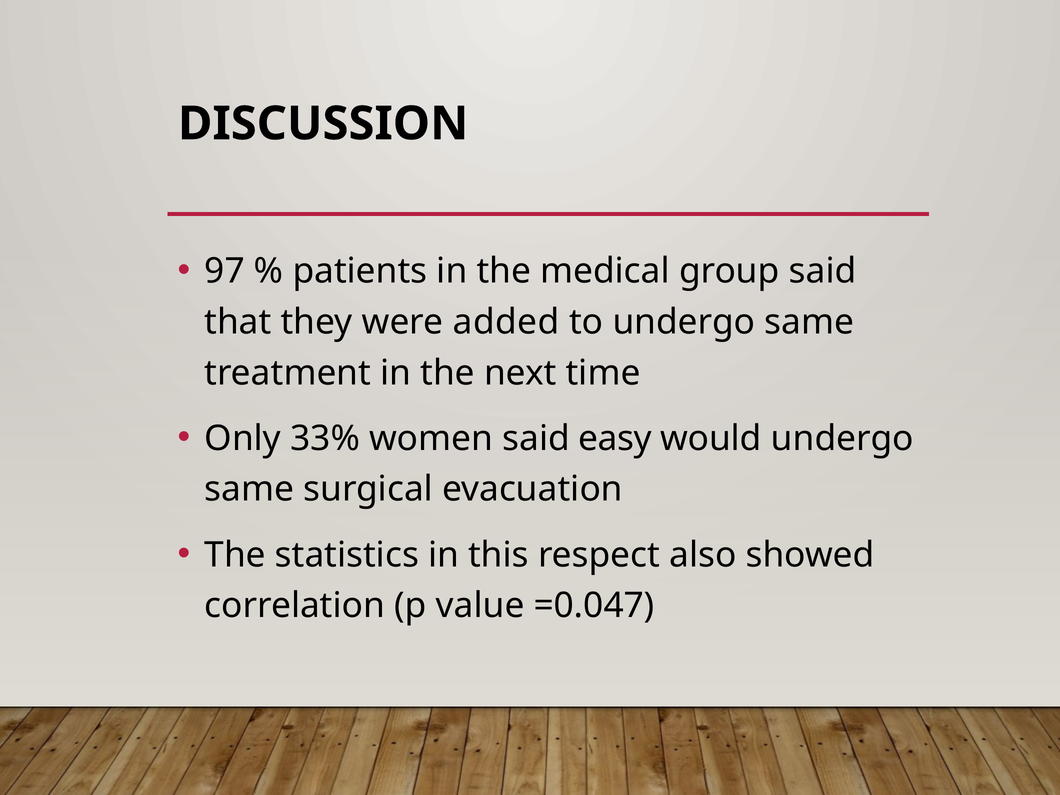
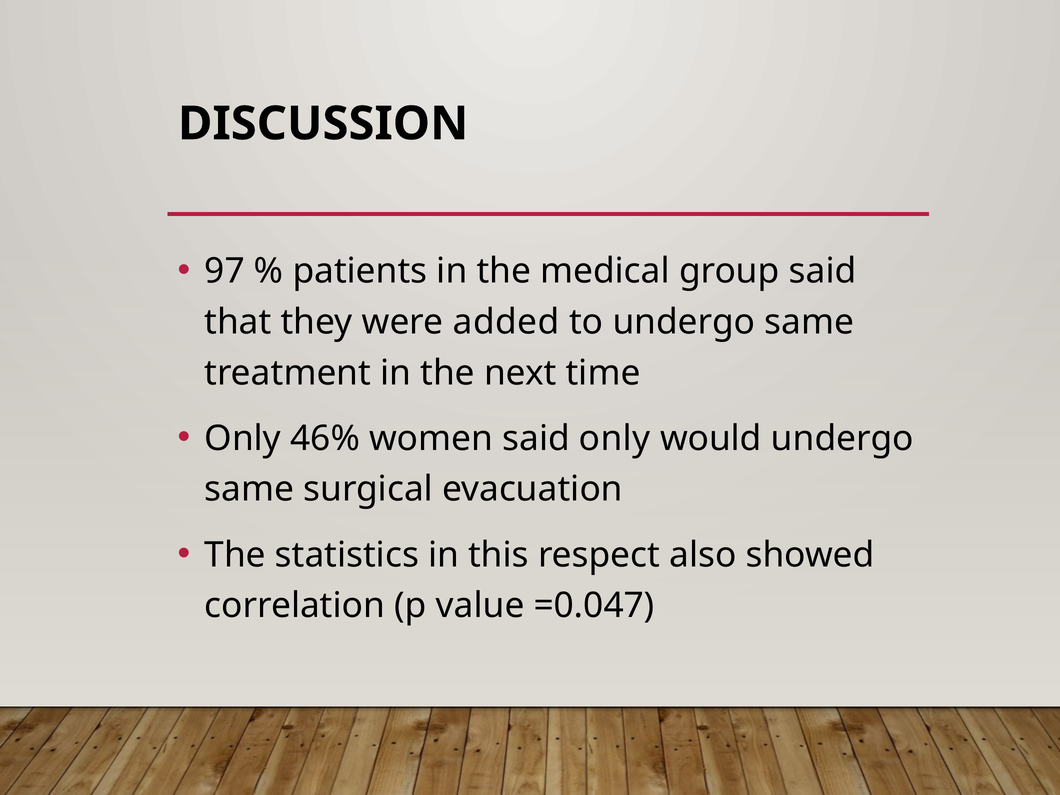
33%: 33% -> 46%
said easy: easy -> only
